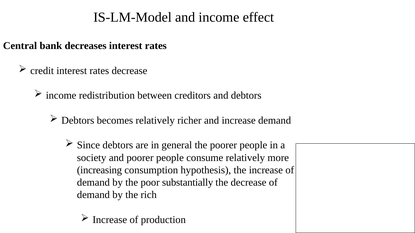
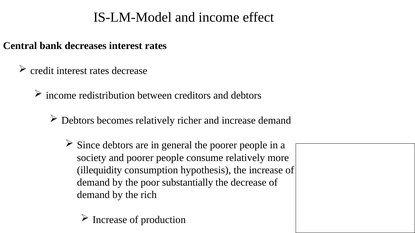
increasing: increasing -> illequidity
